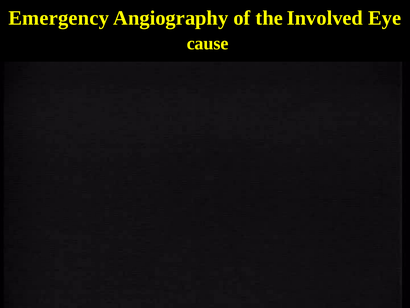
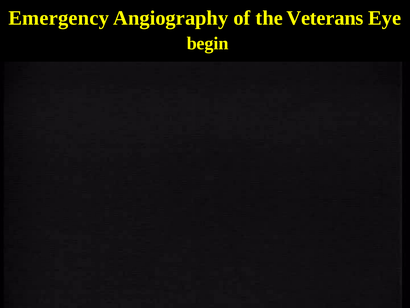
Involved: Involved -> Veterans
cause: cause -> begin
